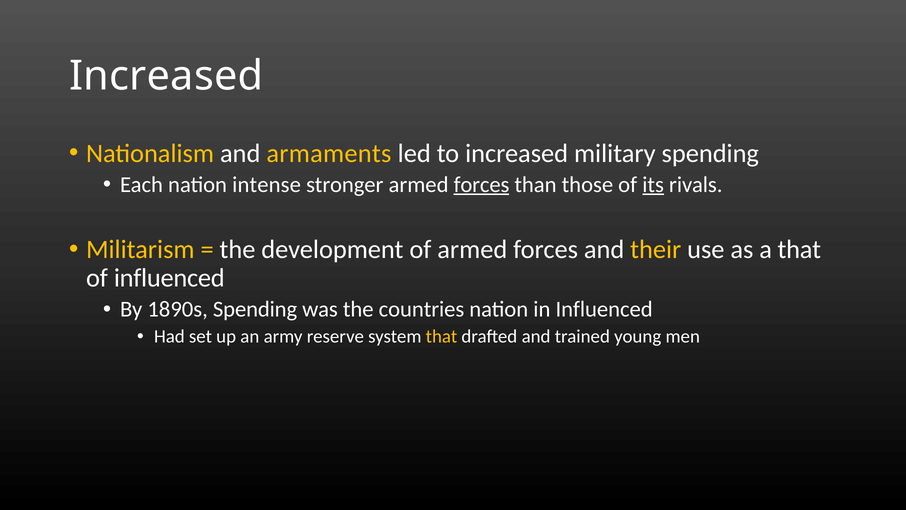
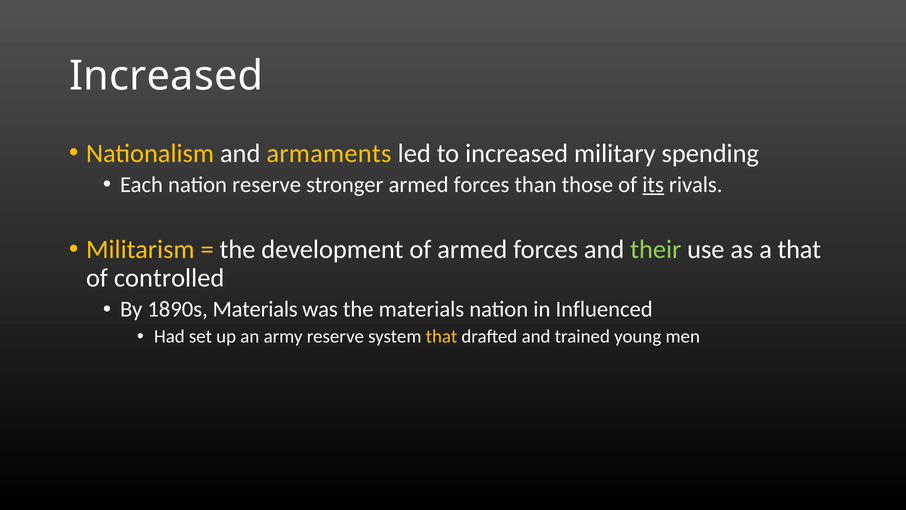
nation intense: intense -> reserve
forces at (482, 184) underline: present -> none
their colour: yellow -> light green
of influenced: influenced -> controlled
1890s Spending: Spending -> Materials
the countries: countries -> materials
